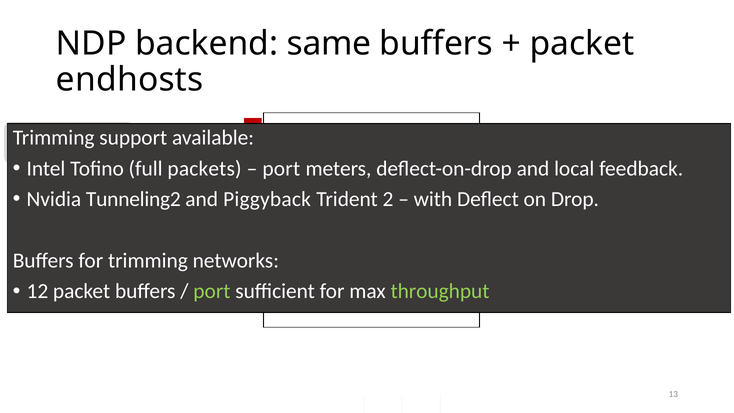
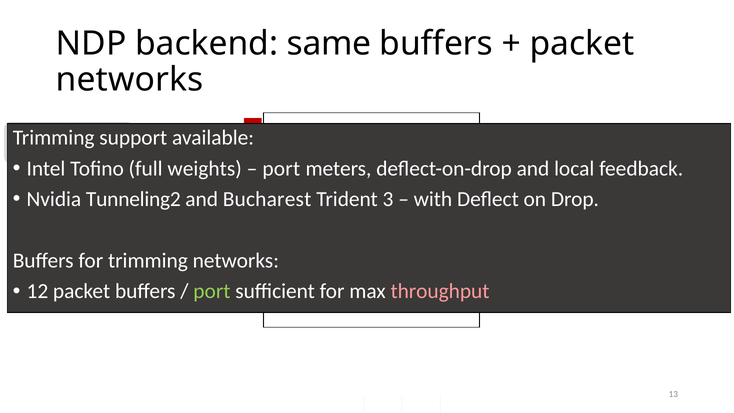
endhosts at (130, 80): endhosts -> networks
packets: packets -> weights
Piggyback: Piggyback -> Bucharest
2: 2 -> 3
throughput colour: light green -> pink
